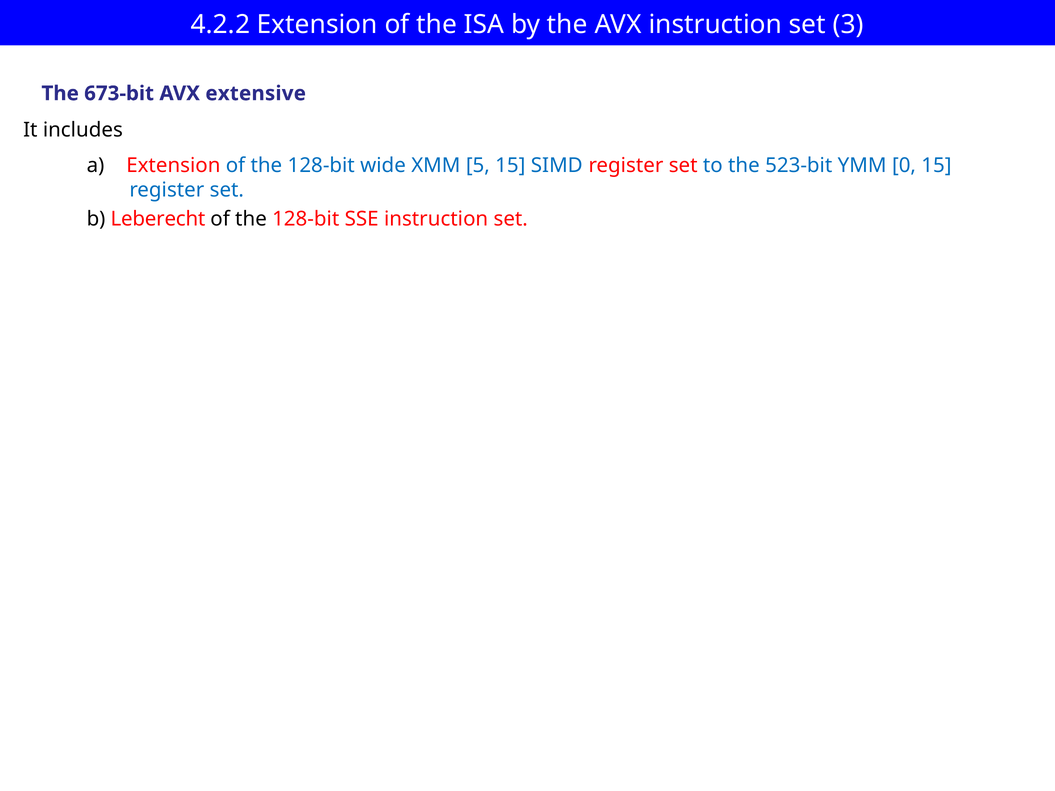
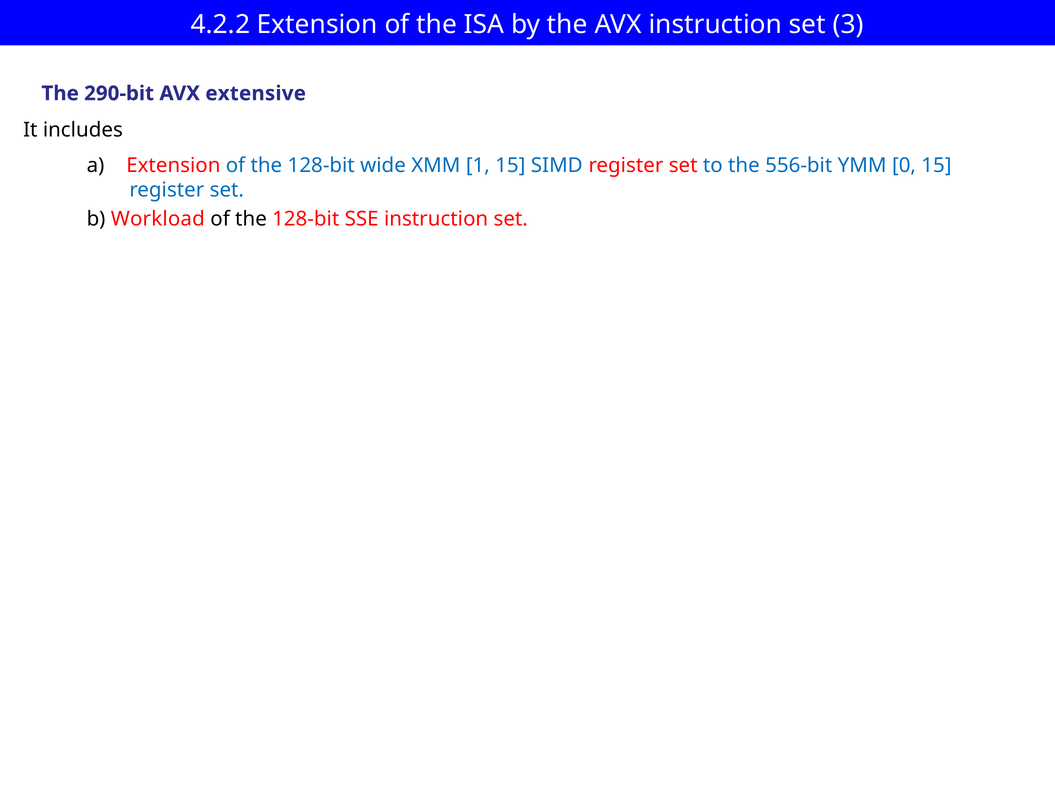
673-bit: 673-bit -> 290-bit
5: 5 -> 1
523-bit: 523-bit -> 556-bit
Leberecht: Leberecht -> Workload
